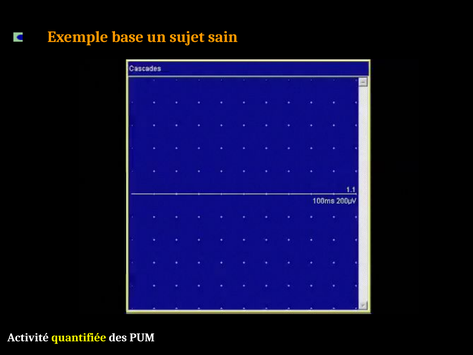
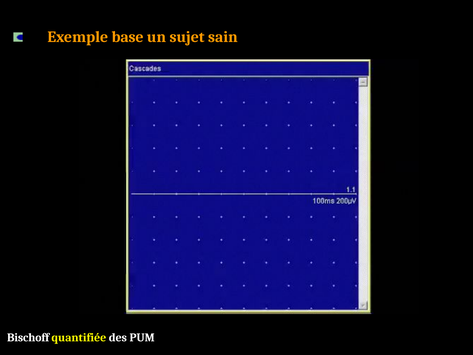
Activité: Activité -> Bischoff
